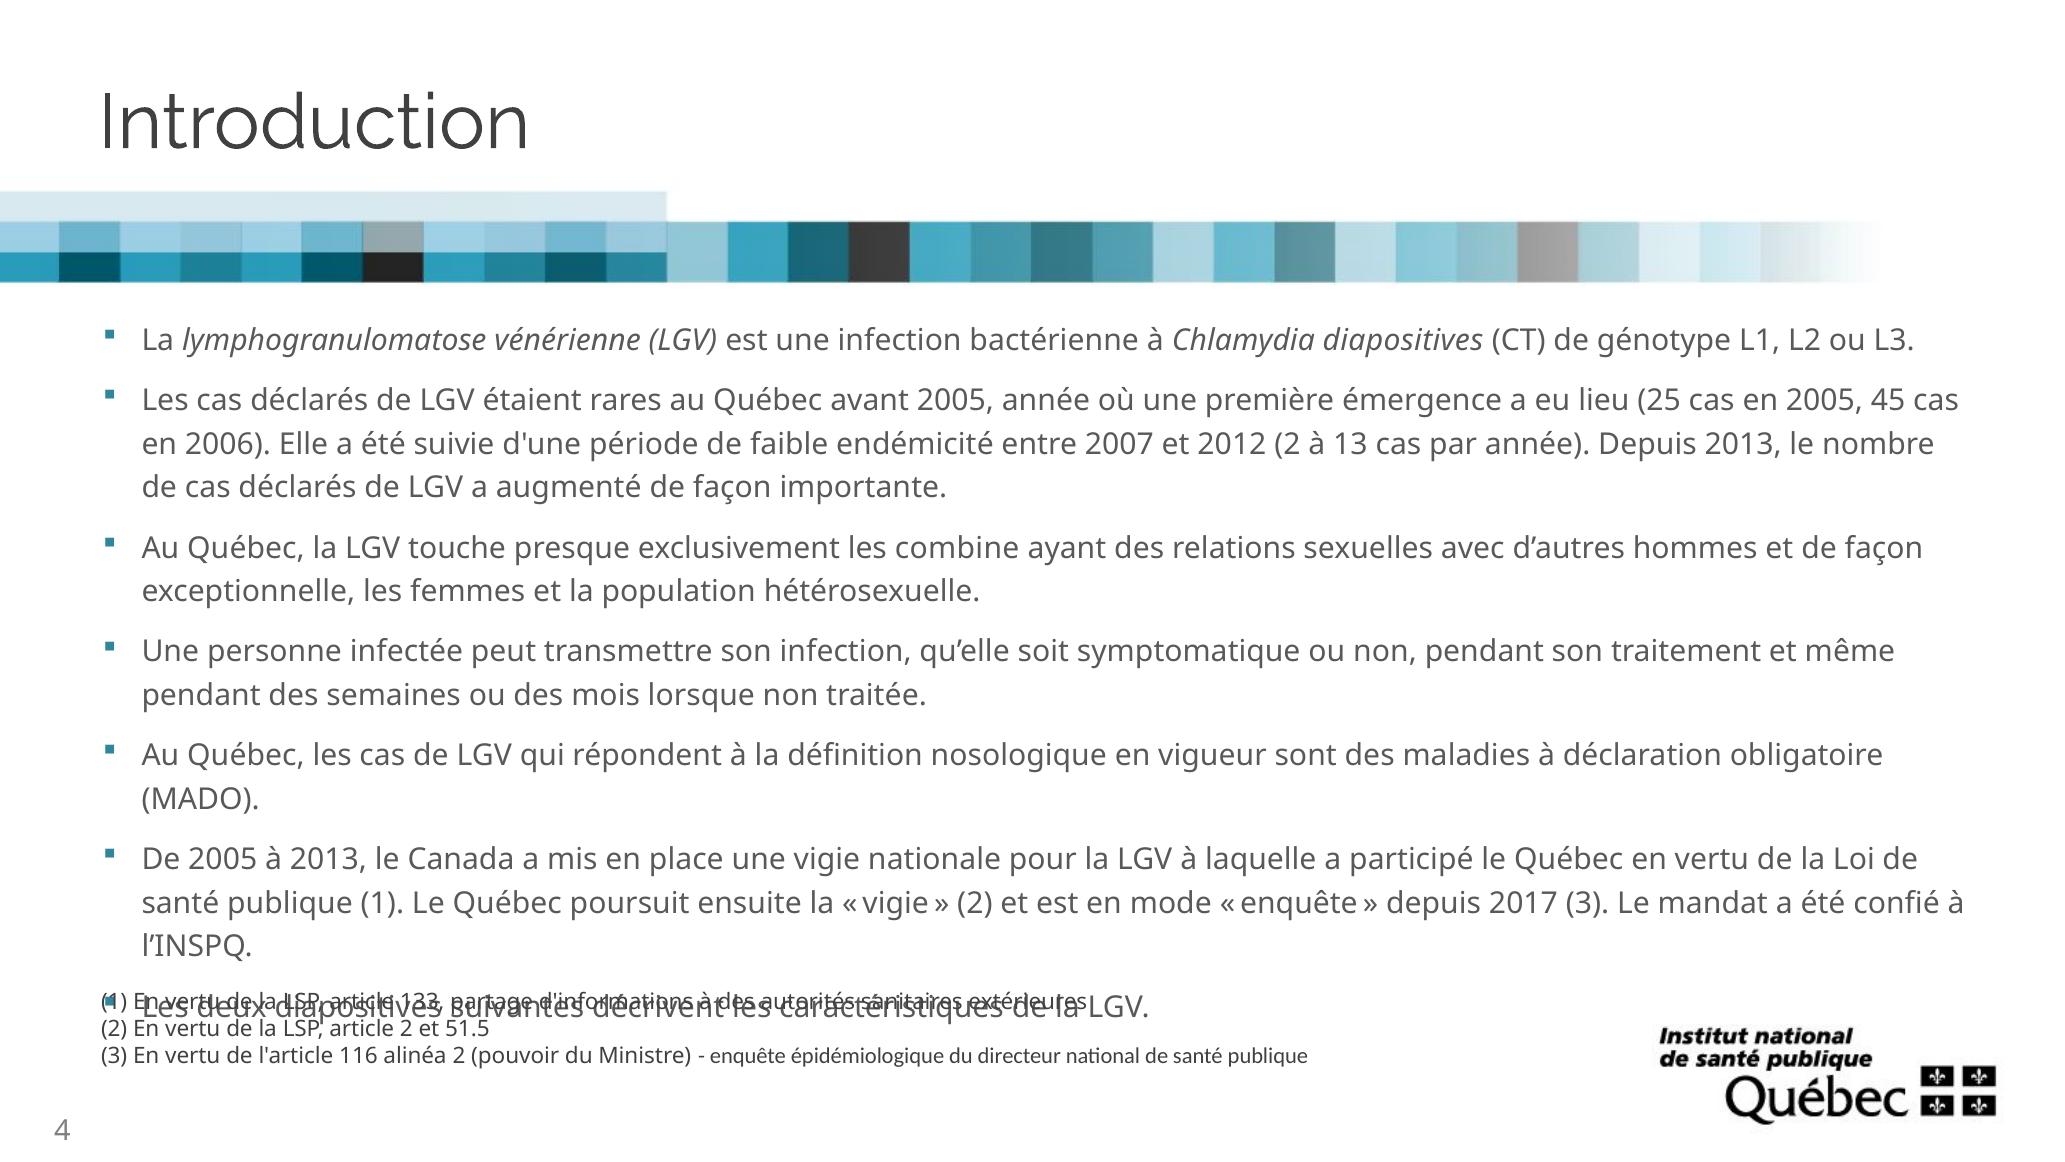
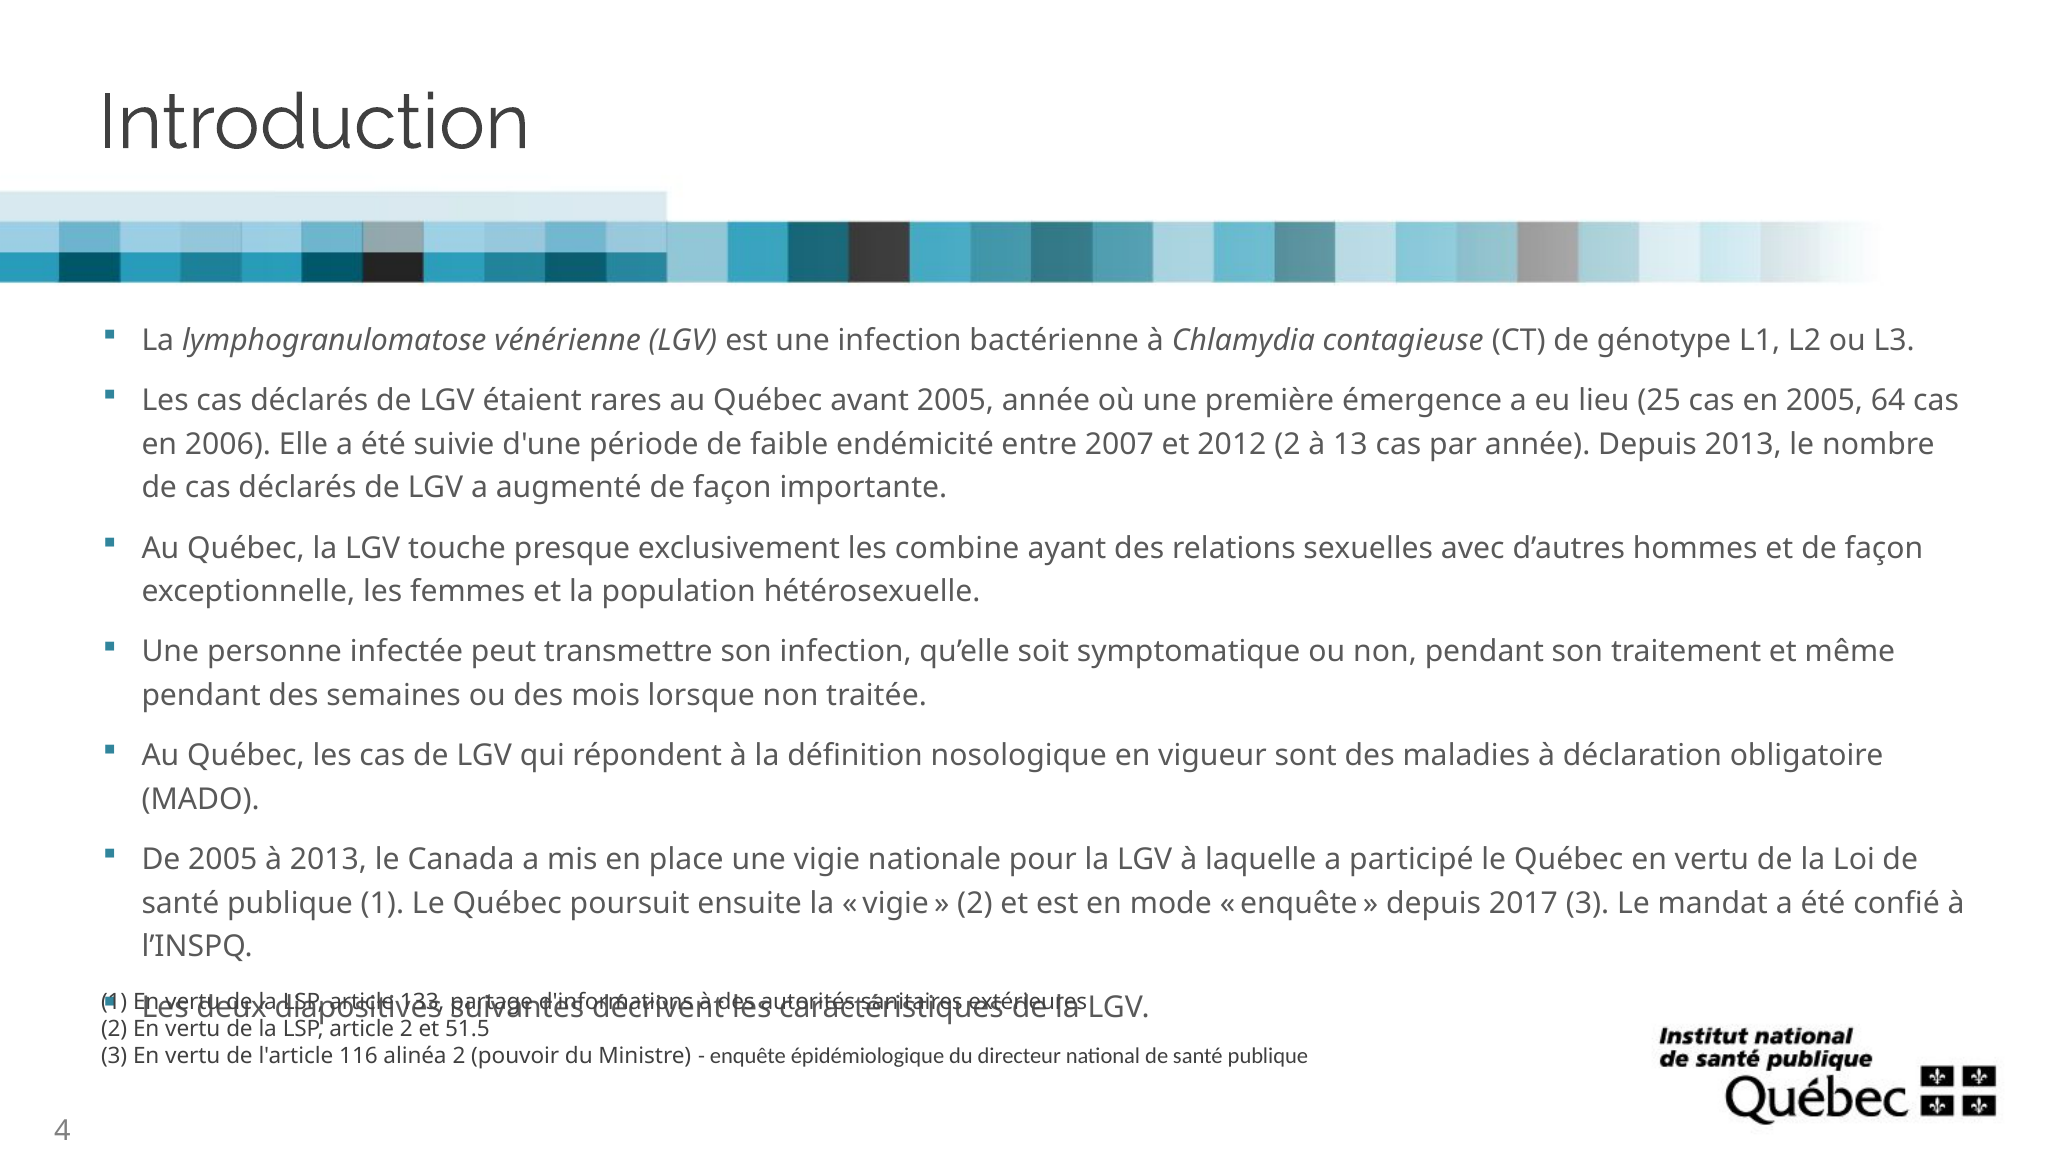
Chlamydia diapositives: diapositives -> contagieuse
45: 45 -> 64
